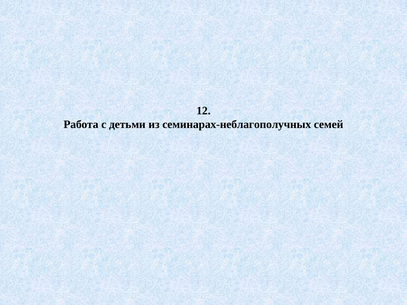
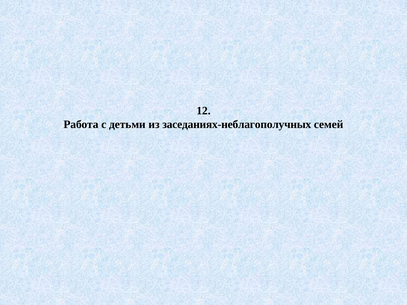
семинарах-неблагополучных: семинарах-неблагополучных -> заседаниях-неблагополучных
